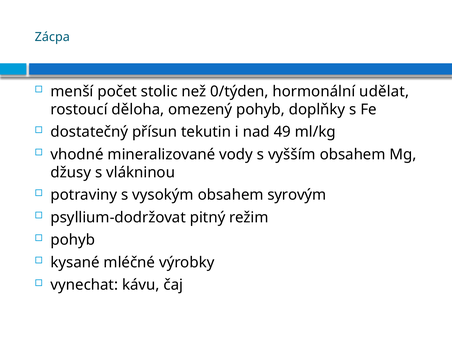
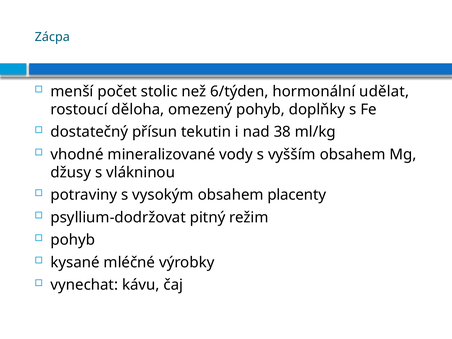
0/týden: 0/týden -> 6/týden
49: 49 -> 38
syrovým: syrovým -> placenty
